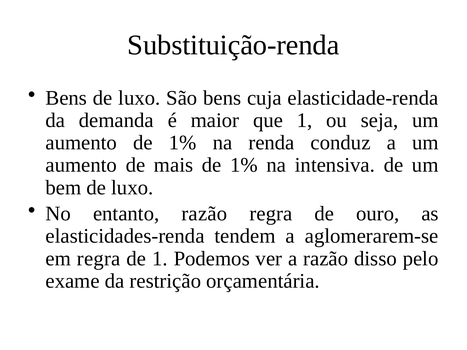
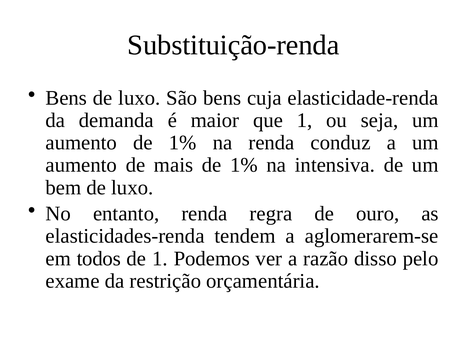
entanto razão: razão -> renda
em regra: regra -> todos
